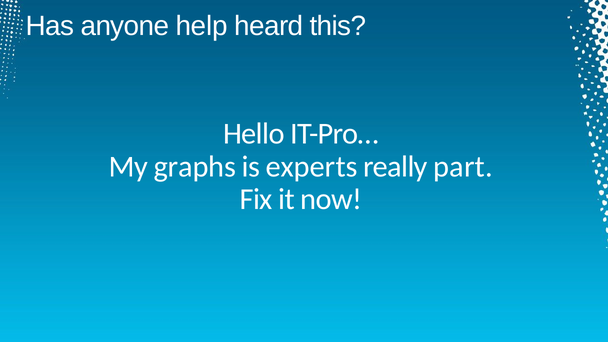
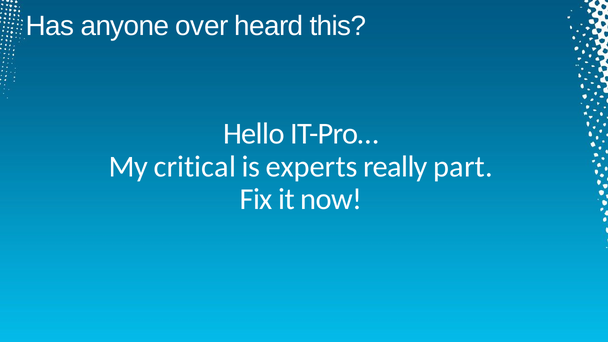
help: help -> over
graphs: graphs -> critical
